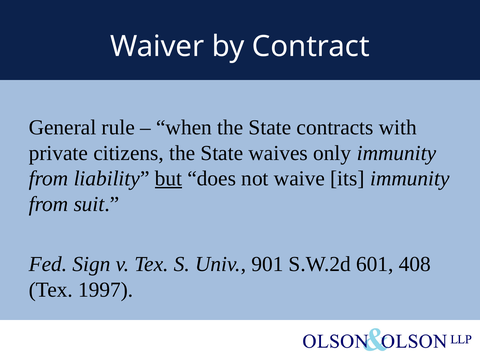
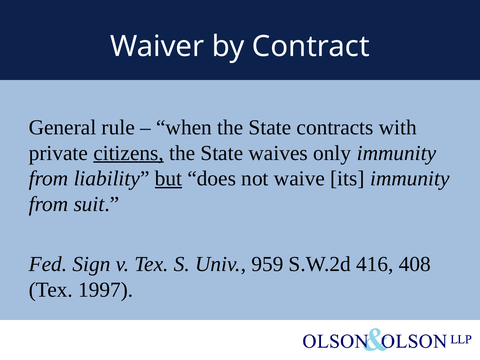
citizens underline: none -> present
901: 901 -> 959
601: 601 -> 416
